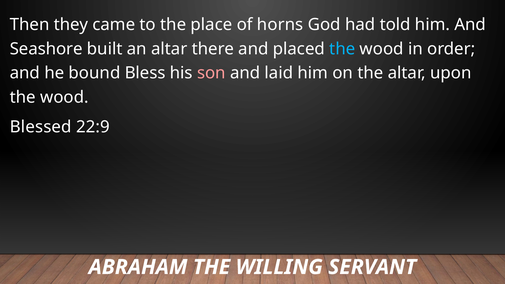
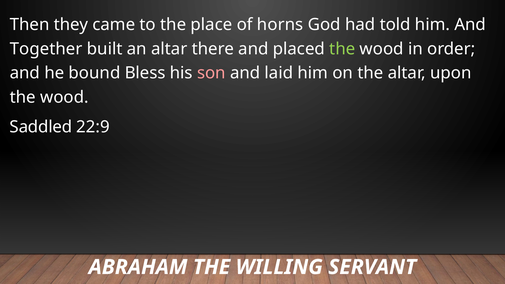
Seashore: Seashore -> Together
the at (342, 49) colour: light blue -> light green
Blessed: Blessed -> Saddled
